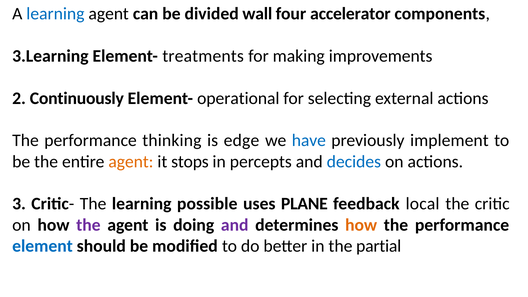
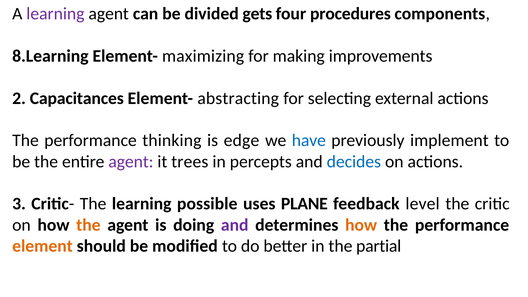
learning at (55, 14) colour: blue -> purple
wall: wall -> gets
accelerator: accelerator -> procedures
3.Learning: 3.Learning -> 8.Learning
treatments: treatments -> maximizing
Continuously: Continuously -> Capacitances
operational: operational -> abstracting
agent at (131, 162) colour: orange -> purple
stops: stops -> trees
local: local -> level
the at (88, 225) colour: purple -> orange
element colour: blue -> orange
